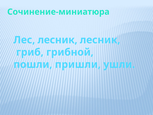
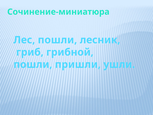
Лес лесник: лесник -> пошли
